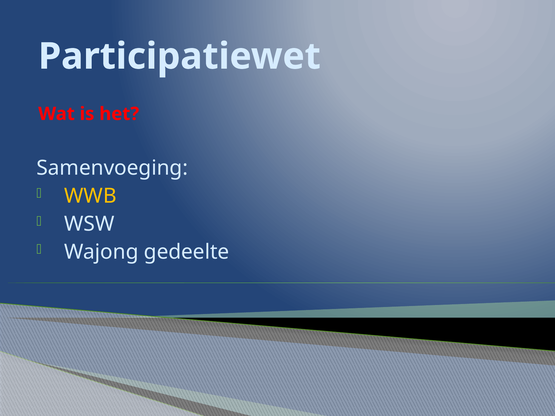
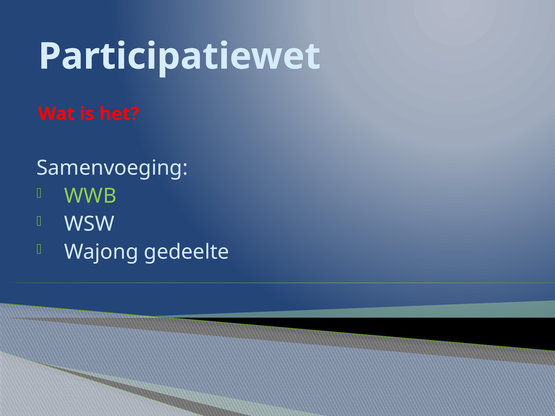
WWB colour: yellow -> light green
